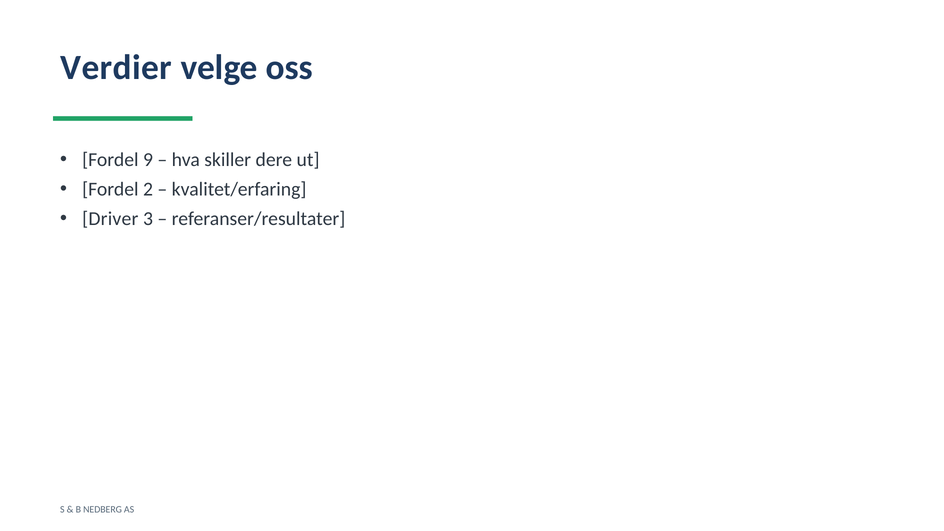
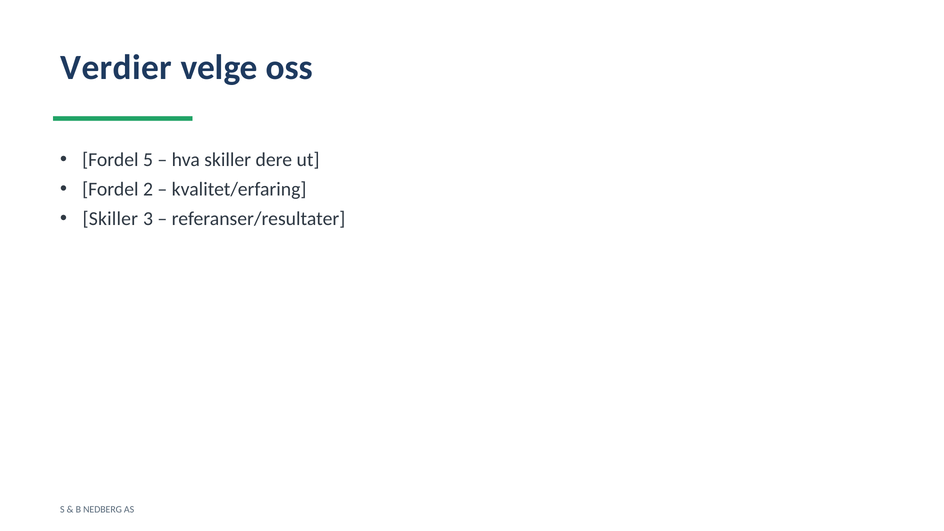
9: 9 -> 5
Driver at (110, 219): Driver -> Skiller
